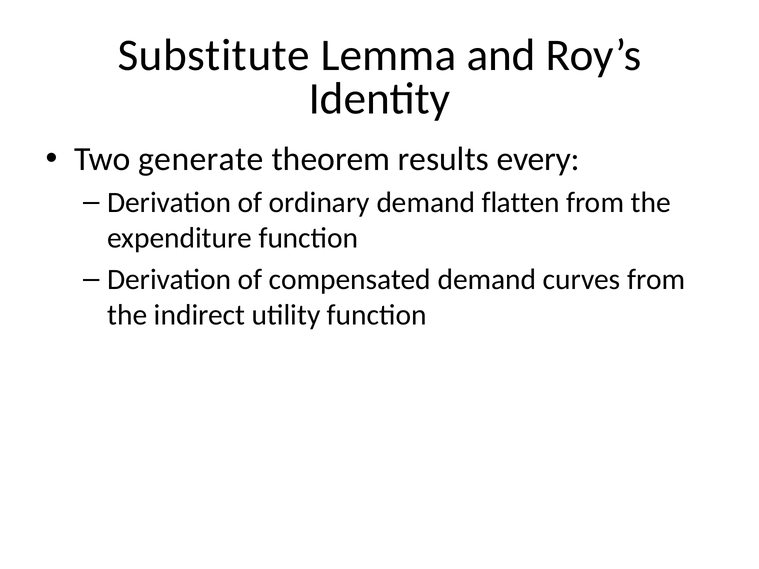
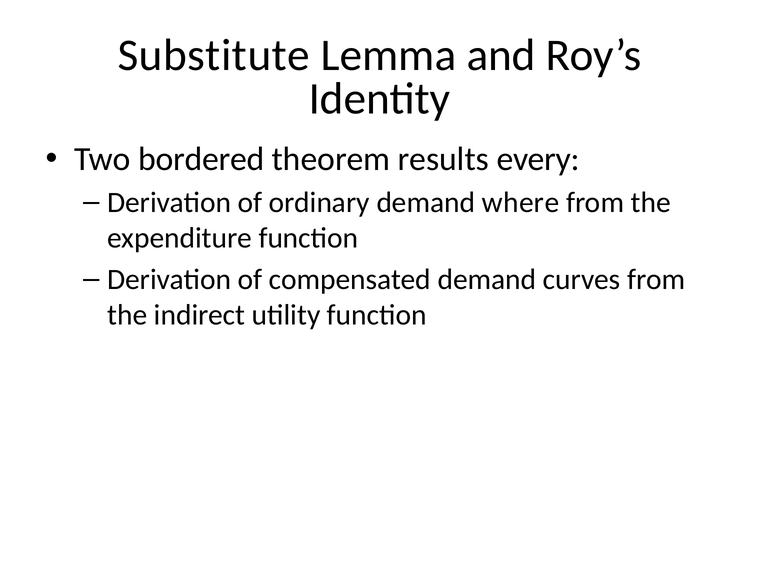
generate: generate -> bordered
flatten: flatten -> where
